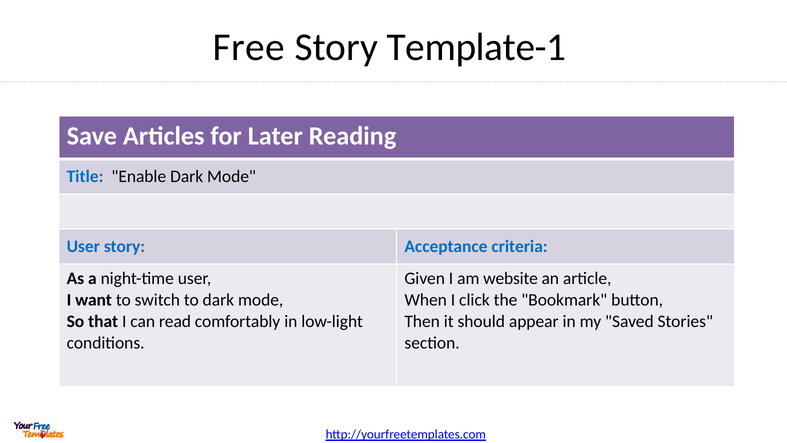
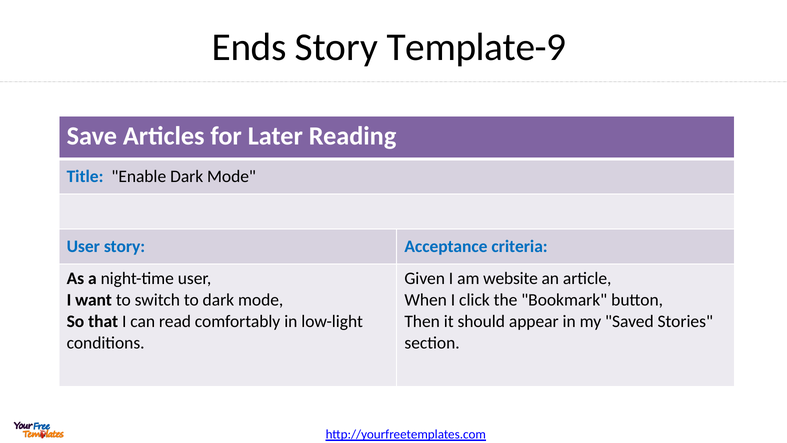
Free: Free -> Ends
Template-1: Template-1 -> Template-9
